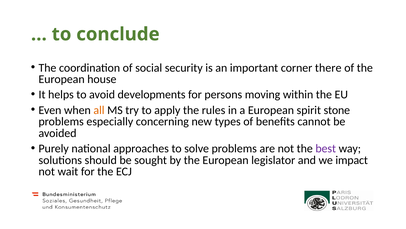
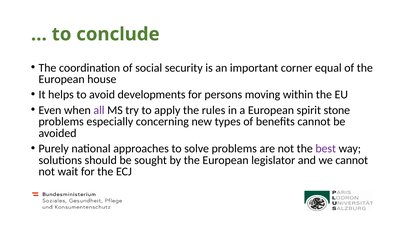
there: there -> equal
all colour: orange -> purple
we impact: impact -> cannot
